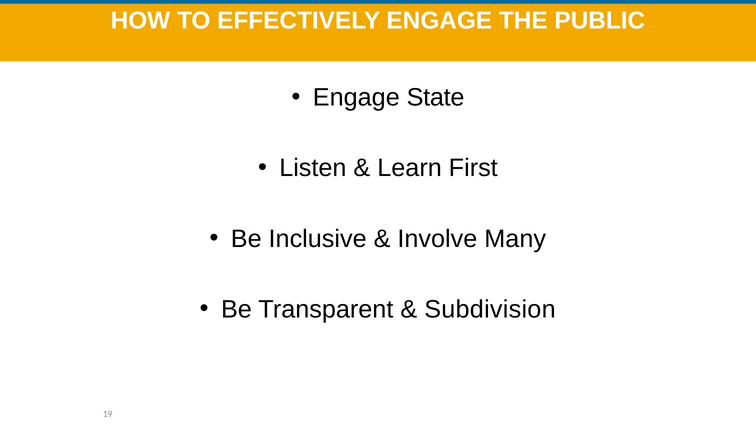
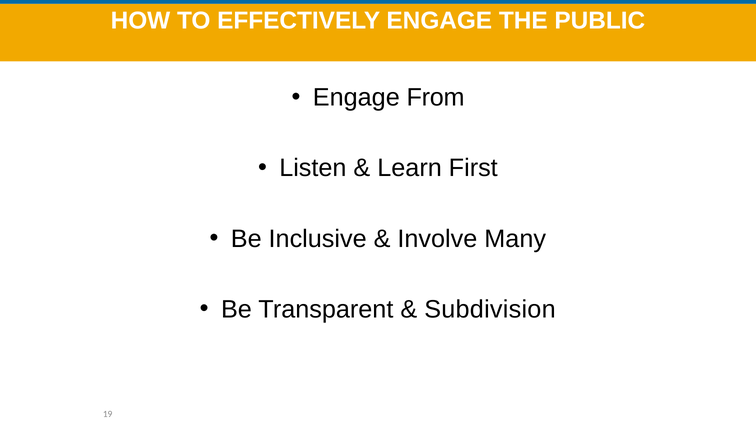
State: State -> From
